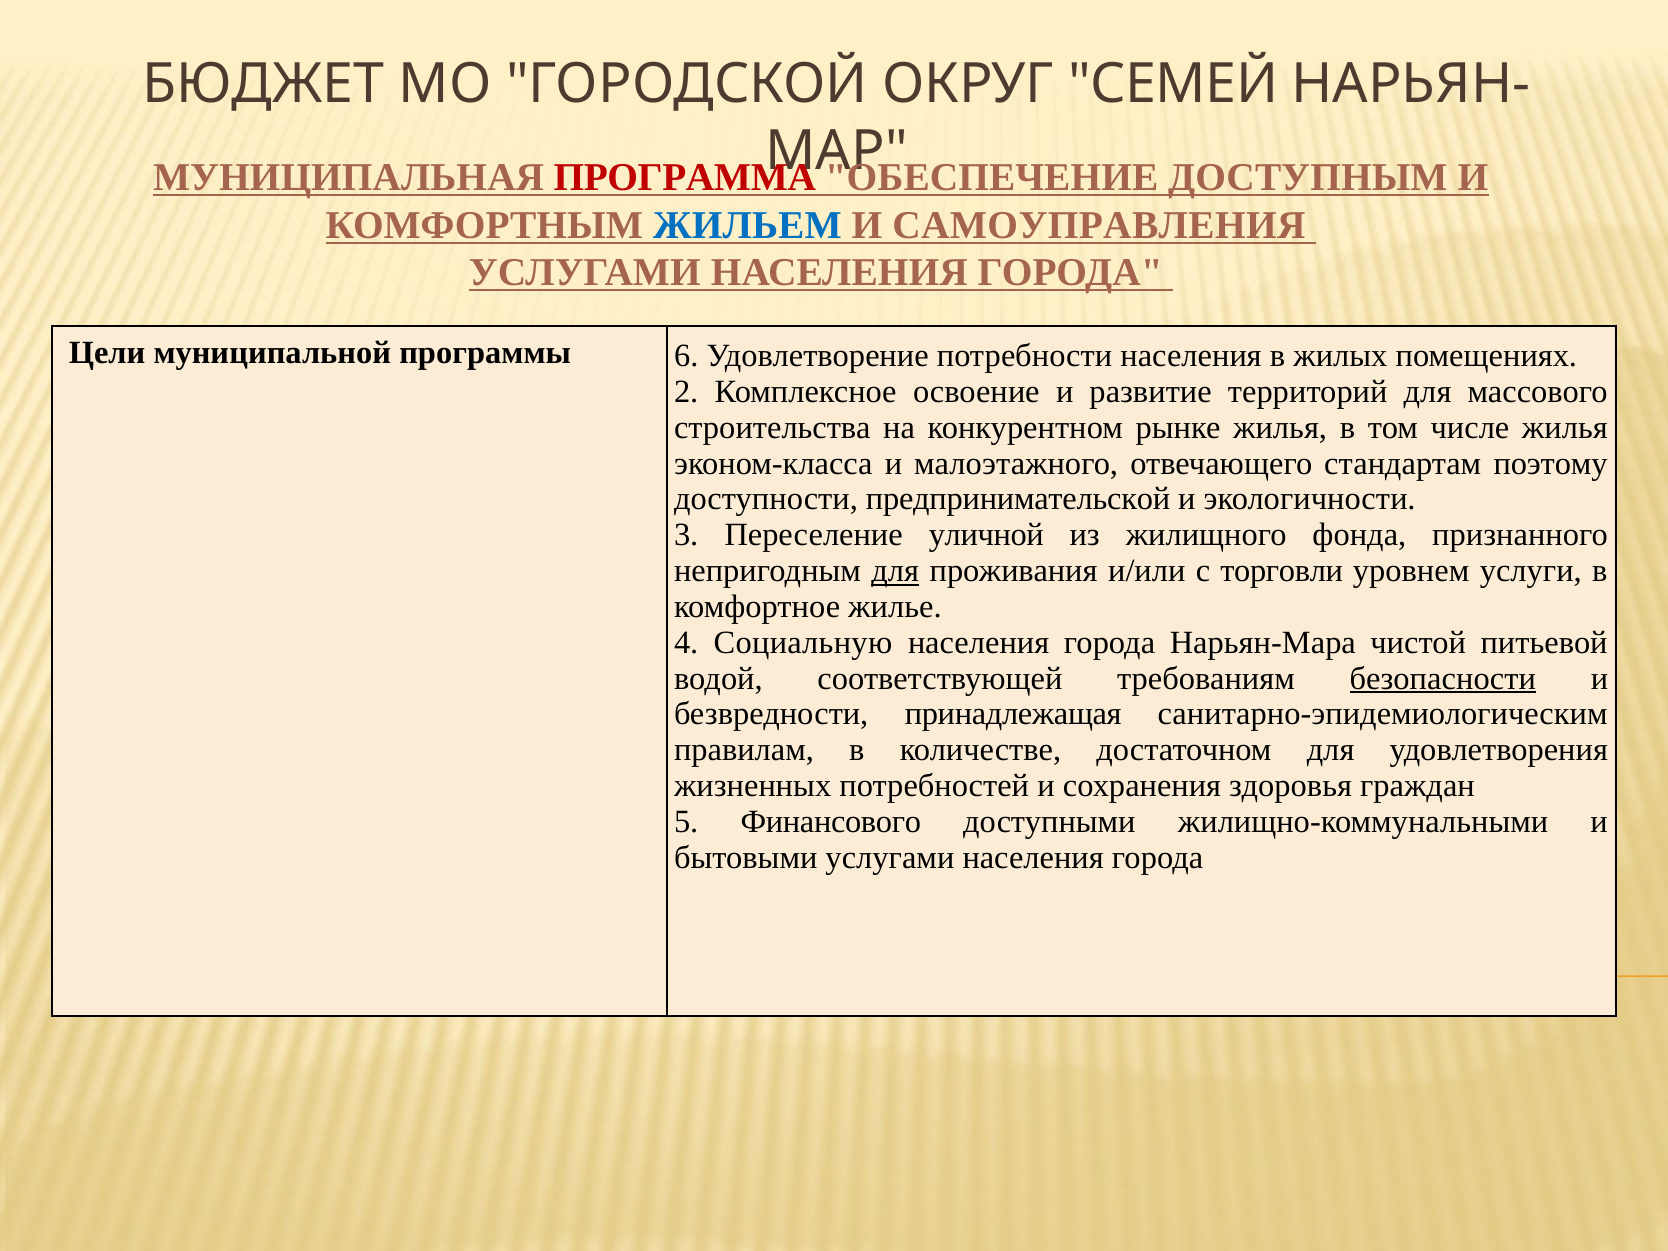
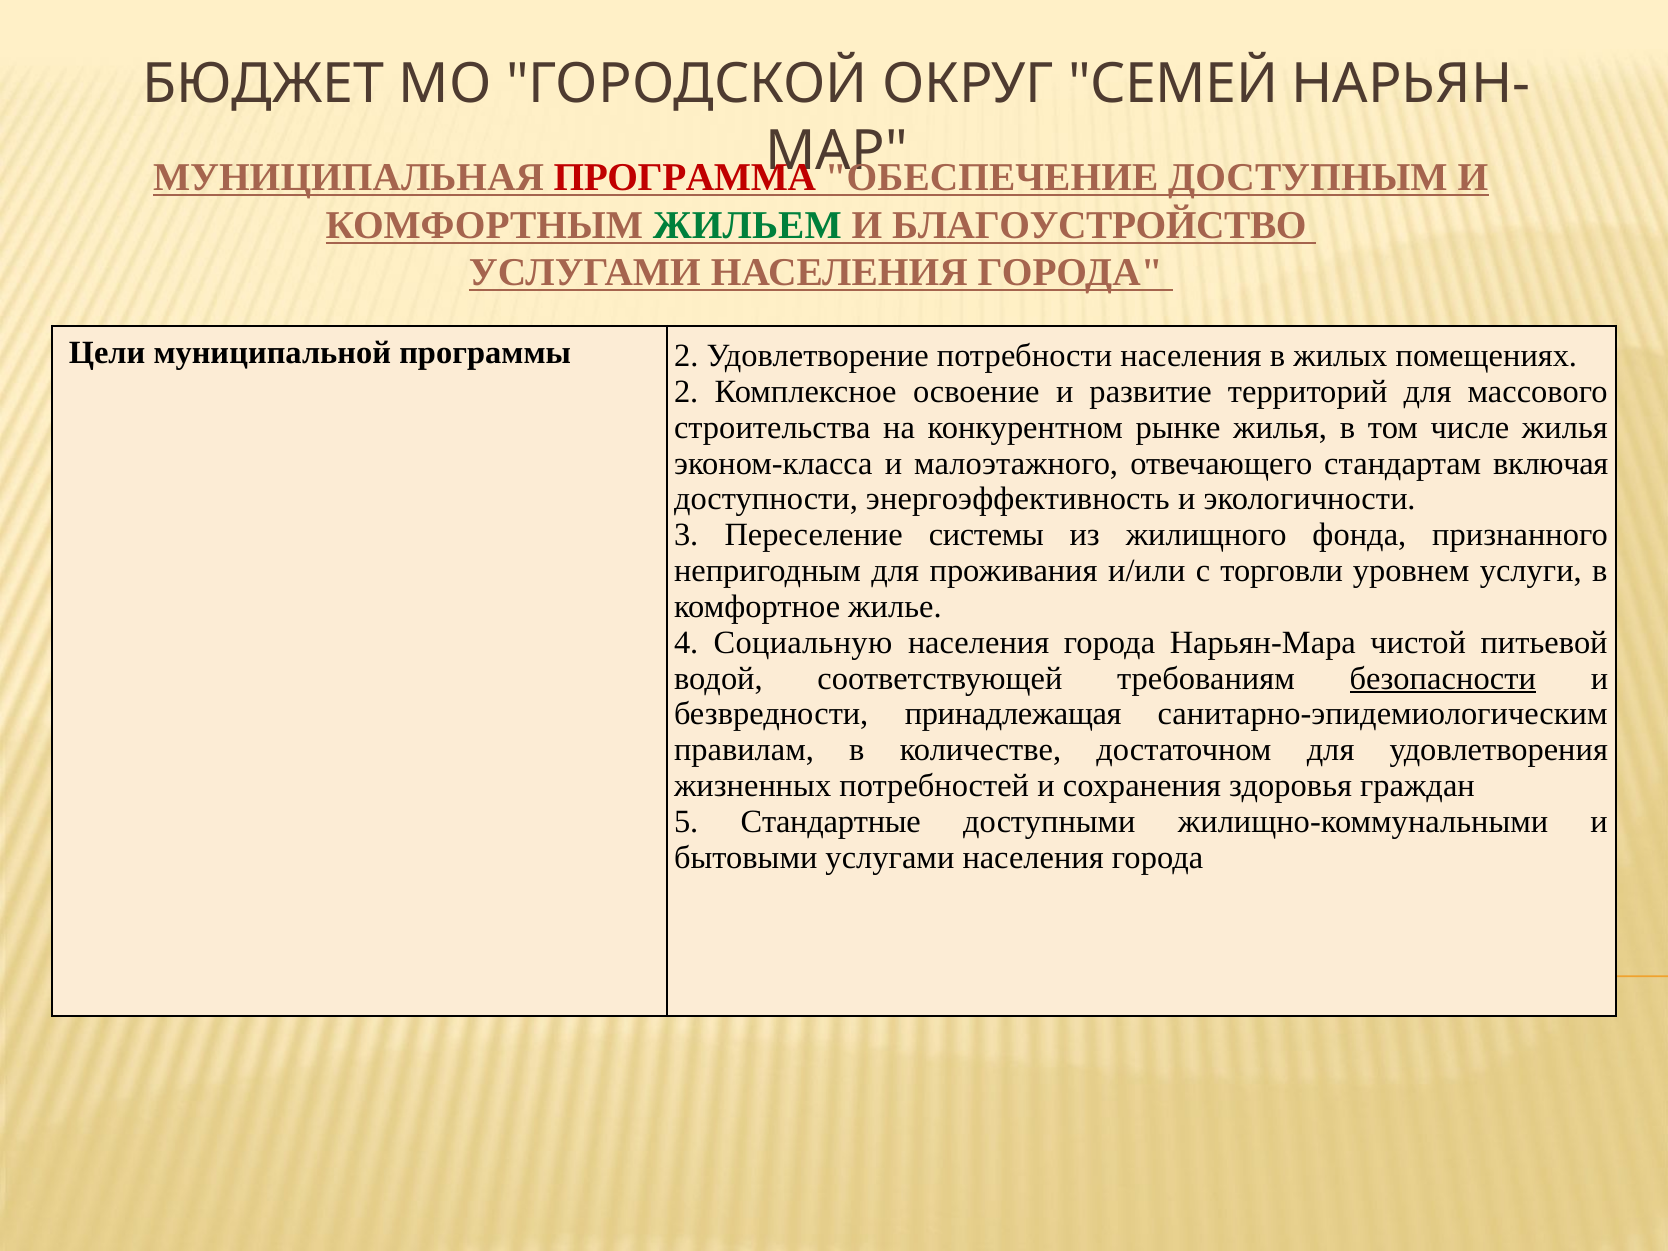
ЖИЛЬЕМ colour: blue -> green
САМОУПРАВЛЕНИЯ: САМОУПРАВЛЕНИЯ -> БЛАГОУСТРОЙСТВО
программы 6: 6 -> 2
поэтому: поэтому -> включая
предпринимательской: предпринимательской -> энергоэффективность
уличной: уличной -> системы
для at (895, 571) underline: present -> none
Финансового: Финансового -> Стандартные
